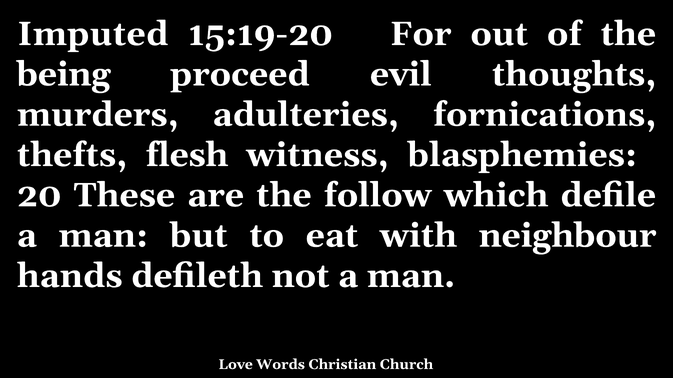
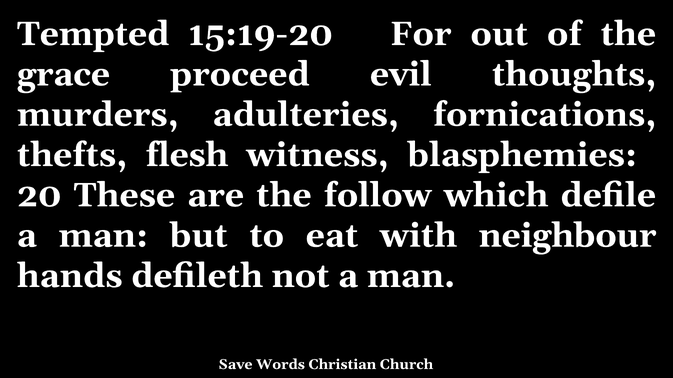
Imputed: Imputed -> Tempted
being: being -> grace
Love: Love -> Save
